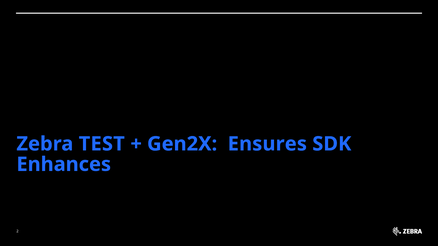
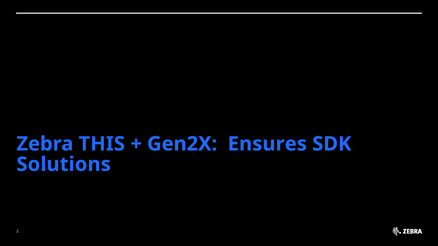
TEST: TEST -> THIS
Enhances: Enhances -> Solutions
